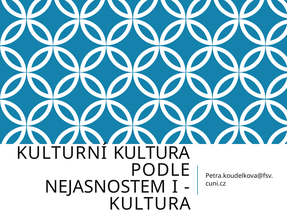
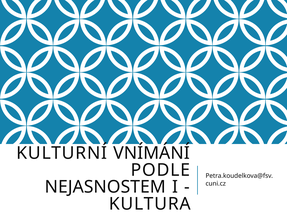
KULTURNÍ KULTURA: KULTURA -> VNÍMÁNÍ
